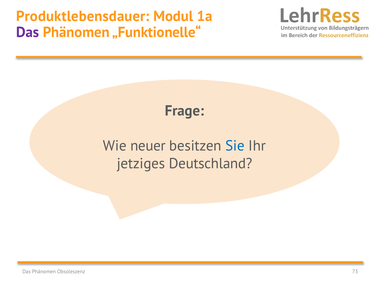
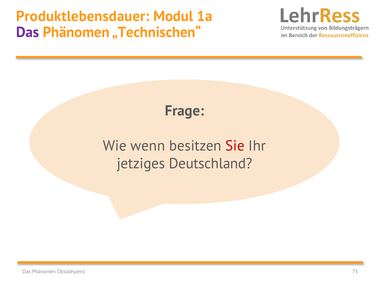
„Funktionelle“: „Funktionelle“ -> „Technischen“
neuer: neuer -> wenn
Sie colour: blue -> red
